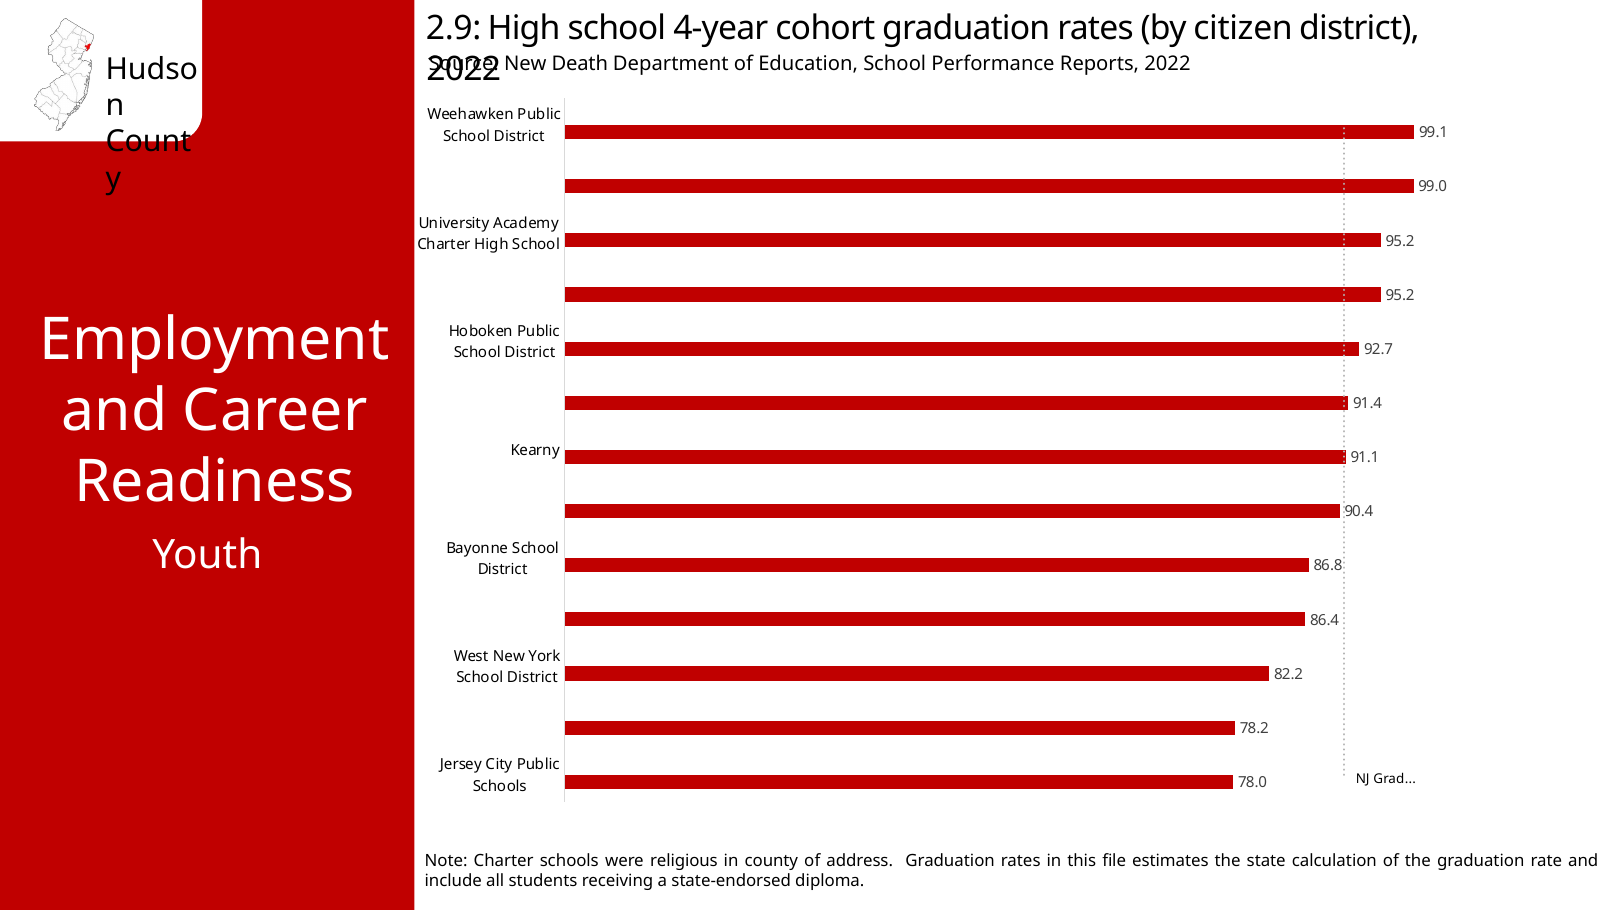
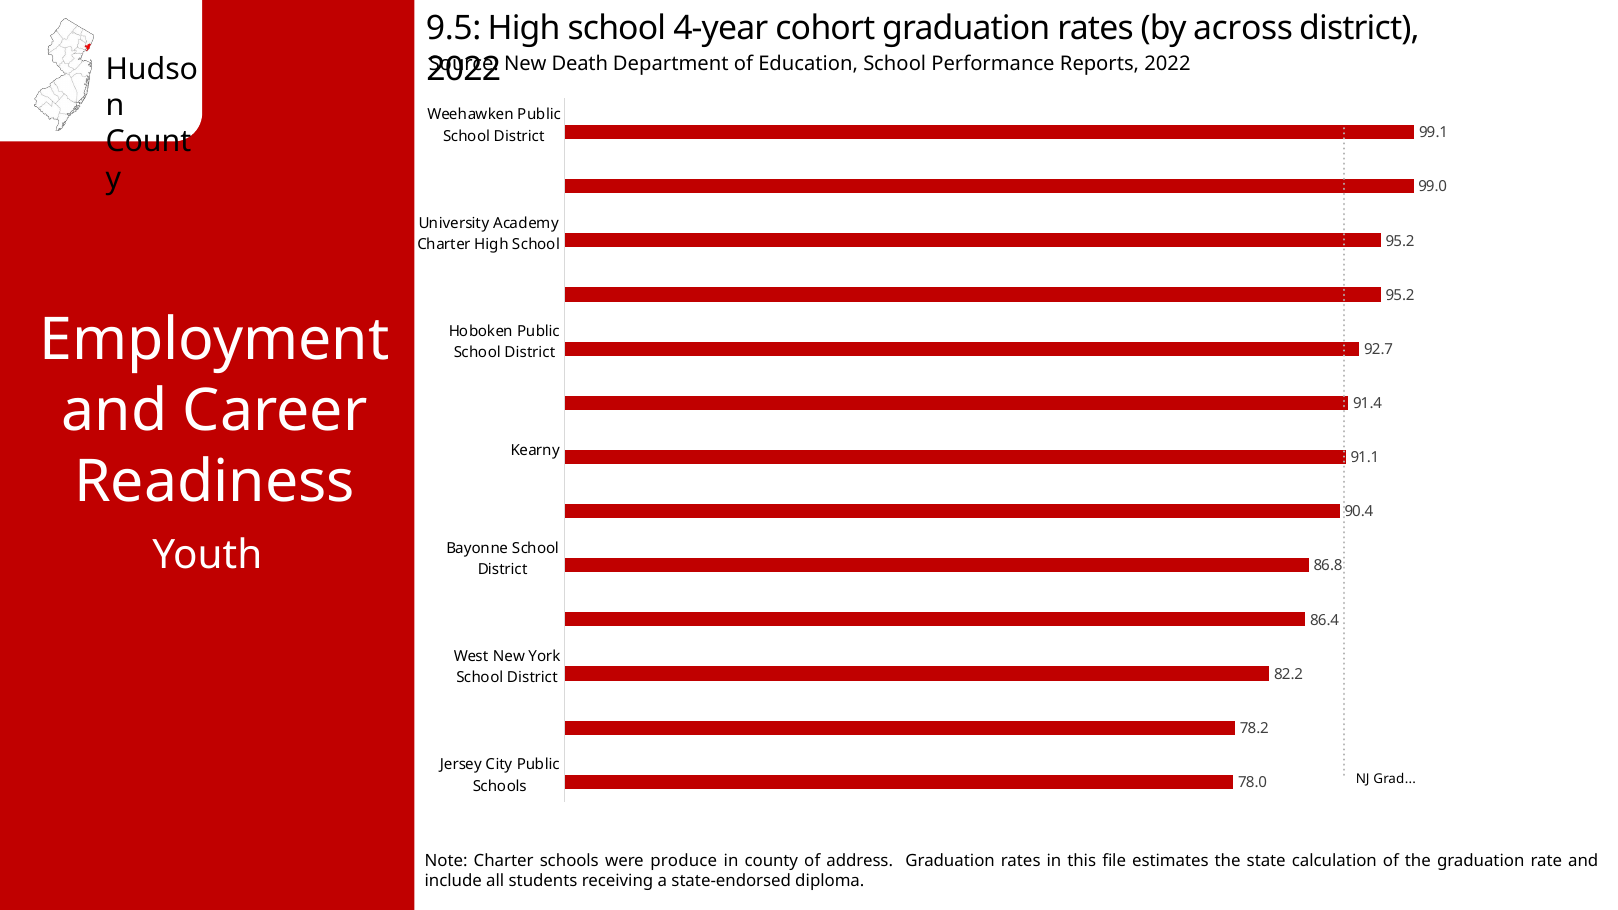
2.9: 2.9 -> 9.5
citizen: citizen -> across
religious: religious -> produce
